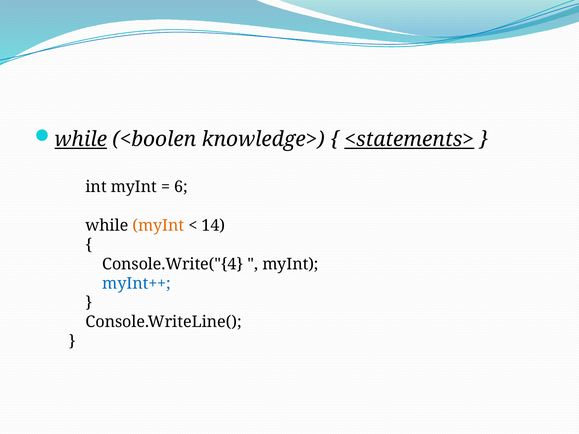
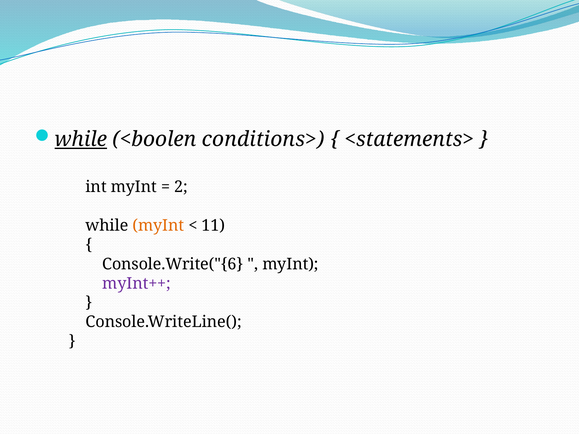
knowledge>: knowledge> -> conditions>
<statements> underline: present -> none
6: 6 -> 2
14: 14 -> 11
Console.Write("{4: Console.Write("{4 -> Console.Write("{6
myInt++ colour: blue -> purple
